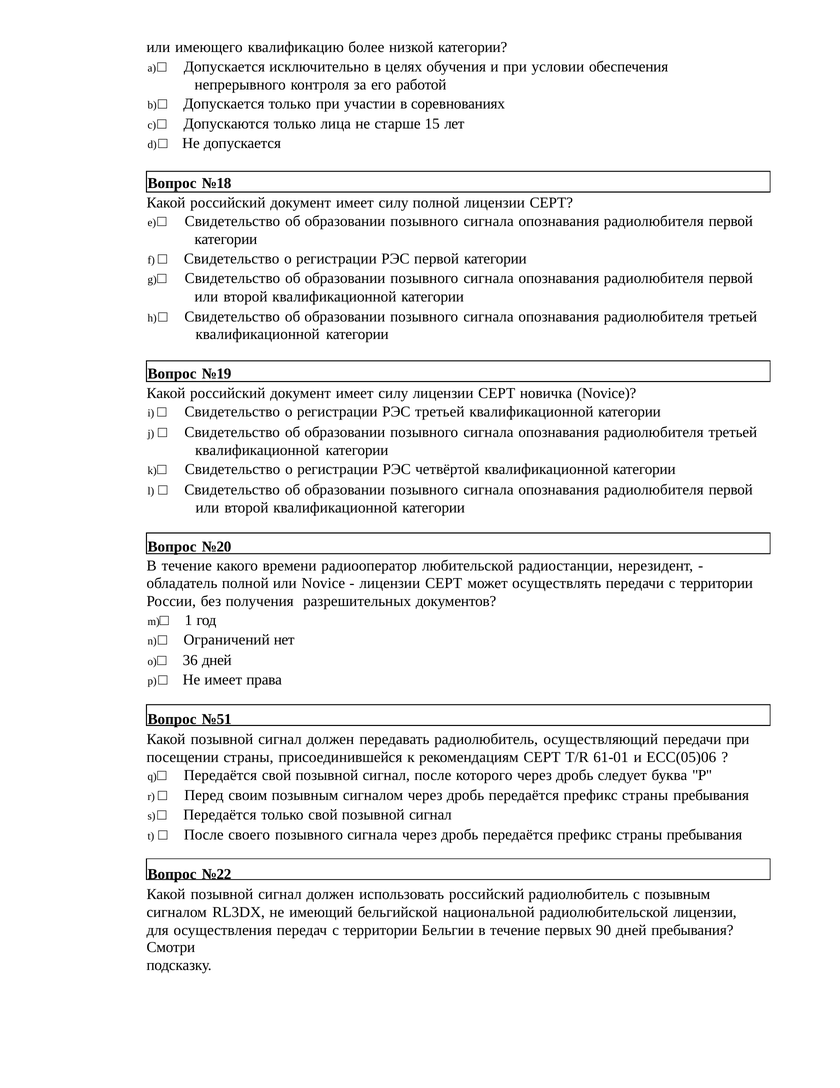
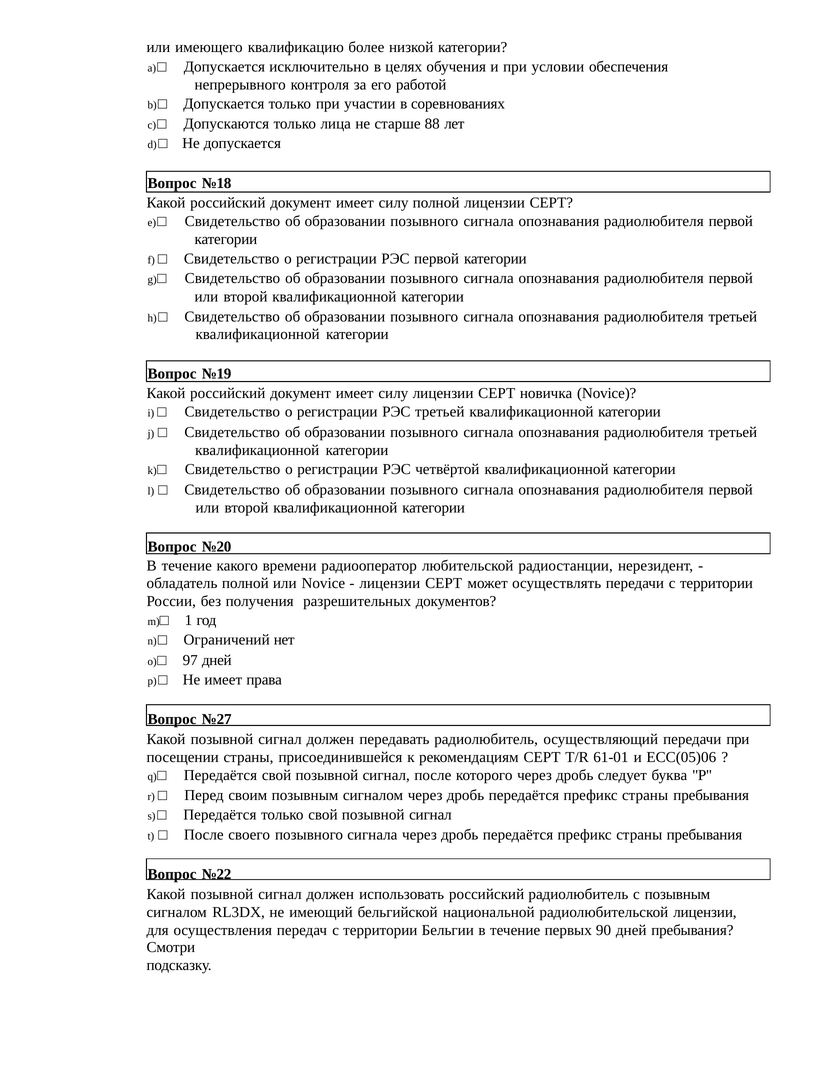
15: 15 -> 88
36: 36 -> 97
№51: №51 -> №27
